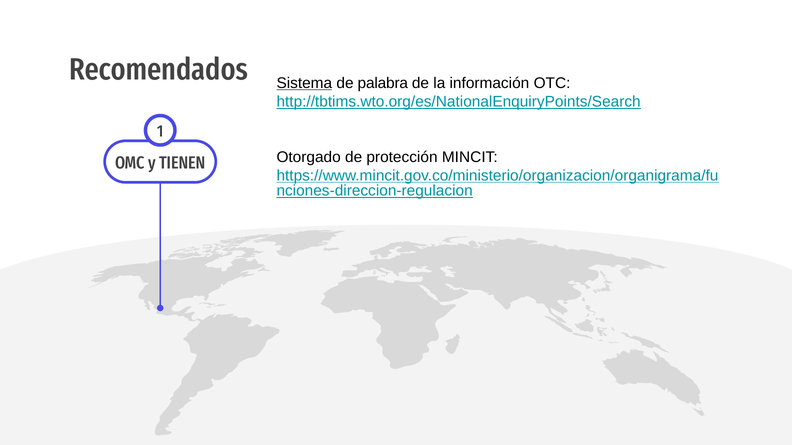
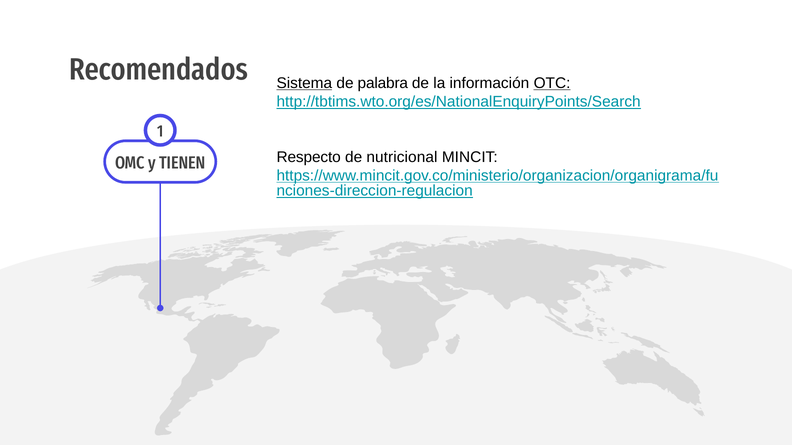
OTC underline: none -> present
Otorgado: Otorgado -> Respecto
protección: protección -> nutricional
